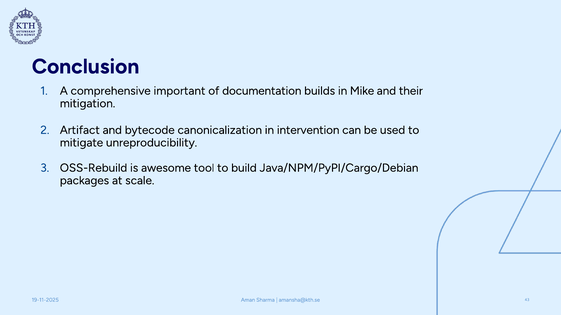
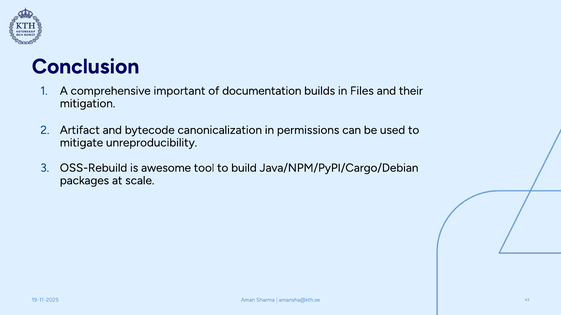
Mike: Mike -> Files
intervention: intervention -> permissions
